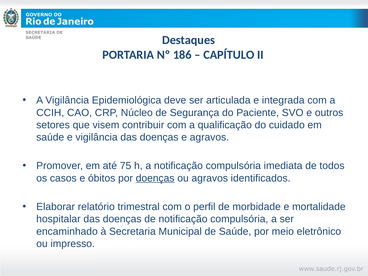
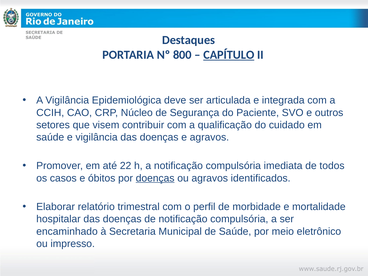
186: 186 -> 800
CAPÍTULO underline: none -> present
75: 75 -> 22
